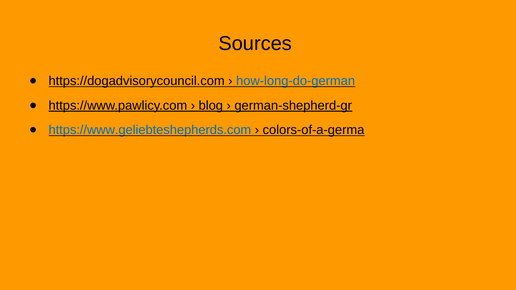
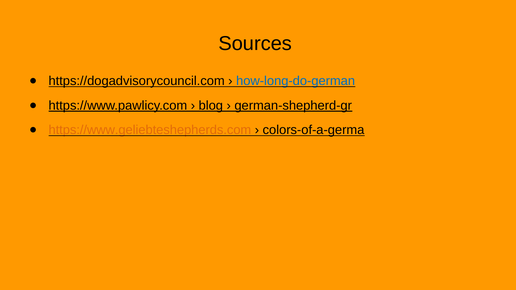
https://www.geliebteshepherds.com colour: blue -> orange
